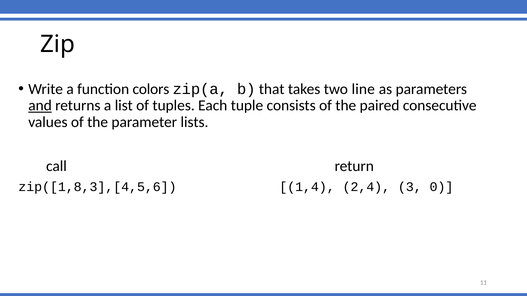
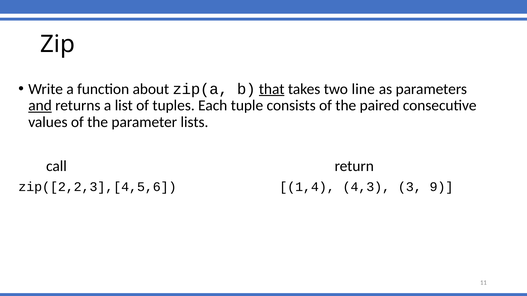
colors: colors -> about
that underline: none -> present
zip([1,8,3],[4,5,6: zip([1,8,3],[4,5,6 -> zip([2,2,3],[4,5,6
2,4: 2,4 -> 4,3
0: 0 -> 9
